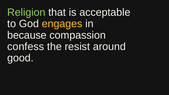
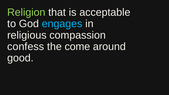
engages colour: yellow -> light blue
because: because -> religious
resist: resist -> come
